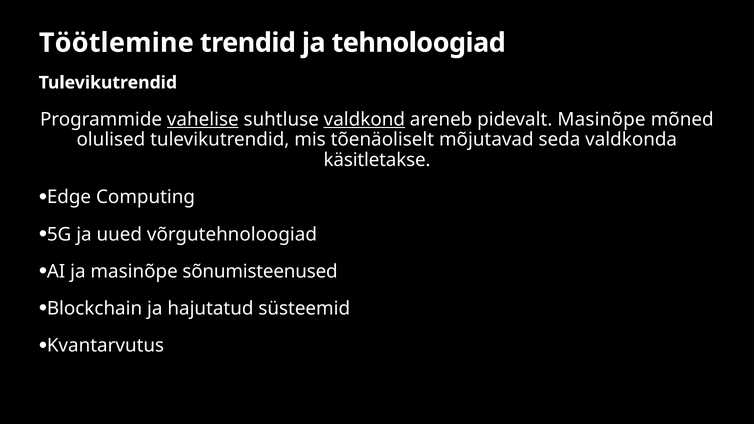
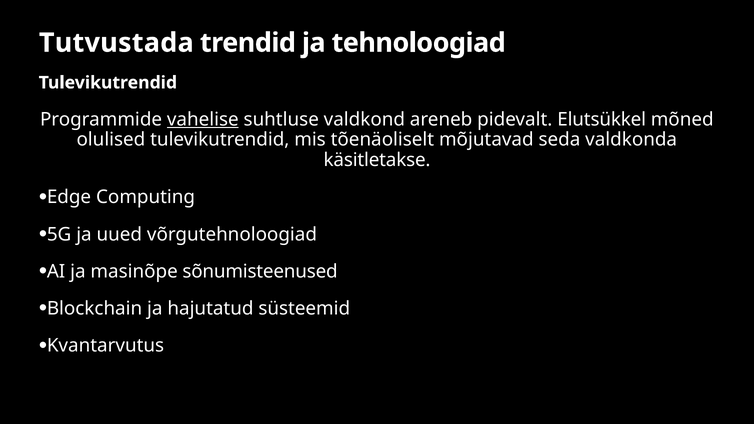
Töötlemine: Töötlemine -> Tutvustada
valdkond underline: present -> none
pidevalt Masinõpe: Masinõpe -> Elutsükkel
